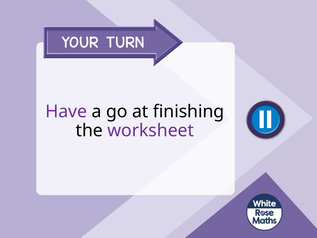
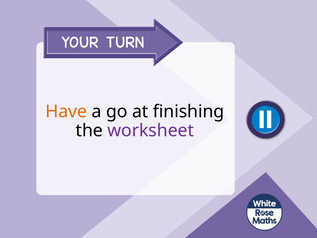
Have colour: purple -> orange
